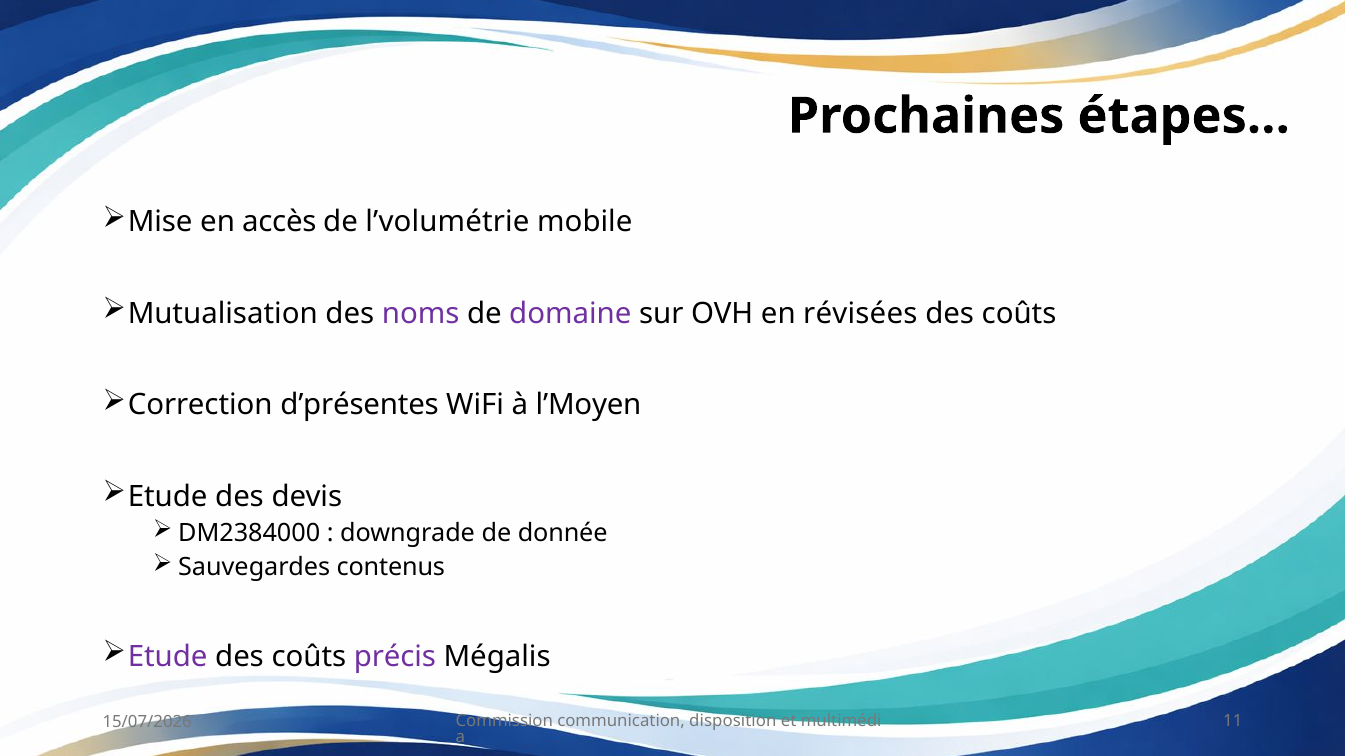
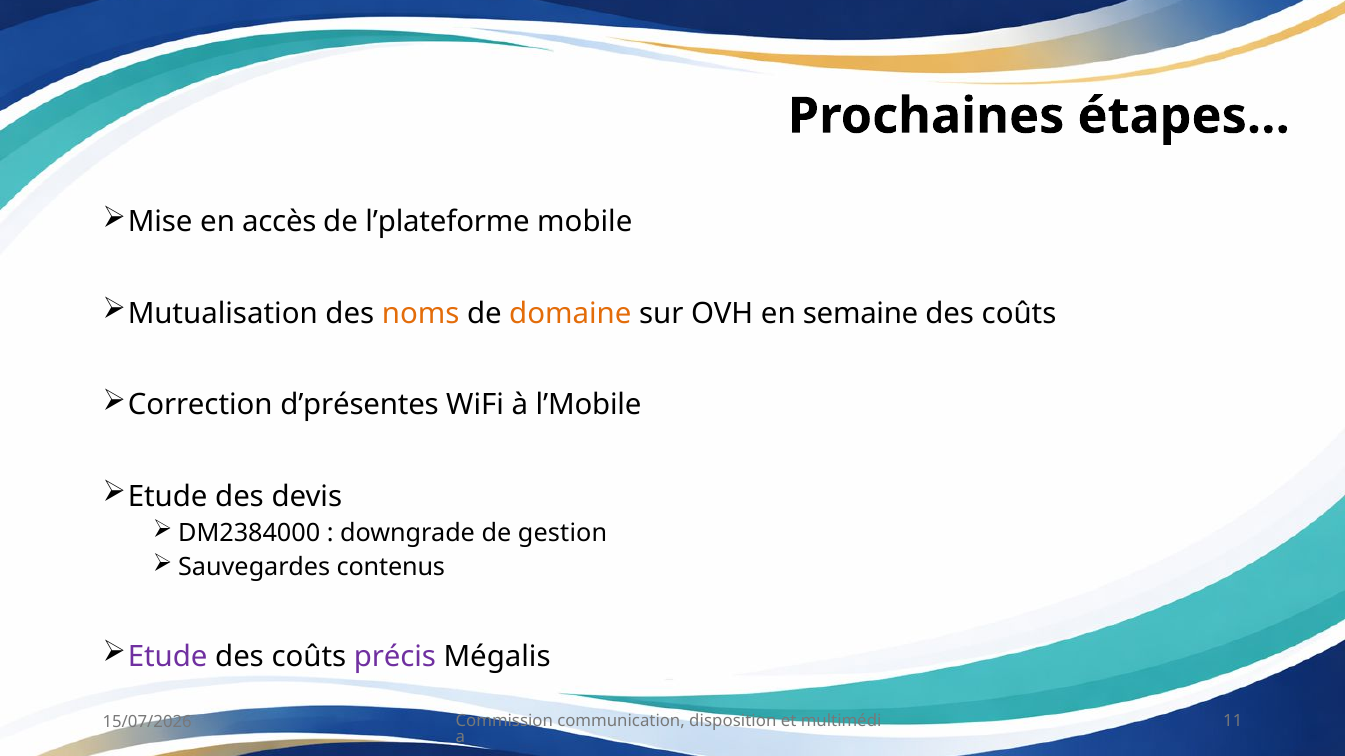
l’volumétrie: l’volumétrie -> l’plateforme
noms colour: purple -> orange
domaine colour: purple -> orange
révisées: révisées -> semaine
l’Moyen: l’Moyen -> l’Mobile
donnée: donnée -> gestion
